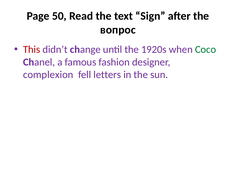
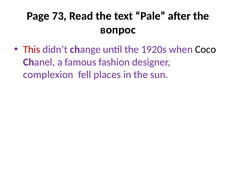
50: 50 -> 73
Sign: Sign -> Pale
Coco colour: green -> black
letters: letters -> places
